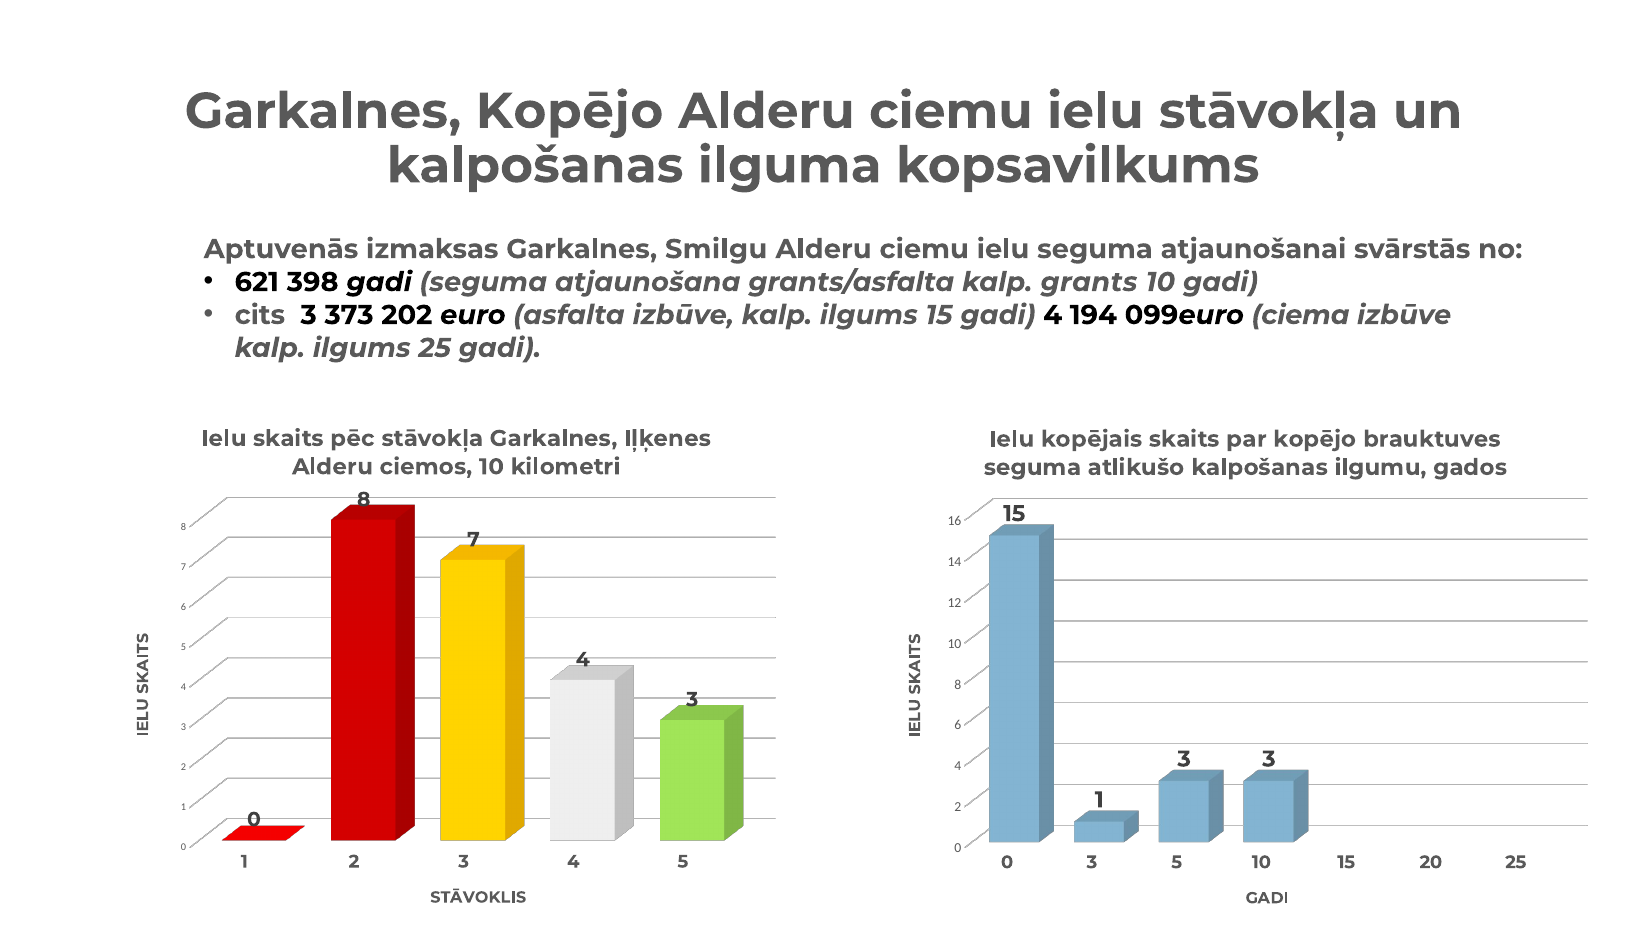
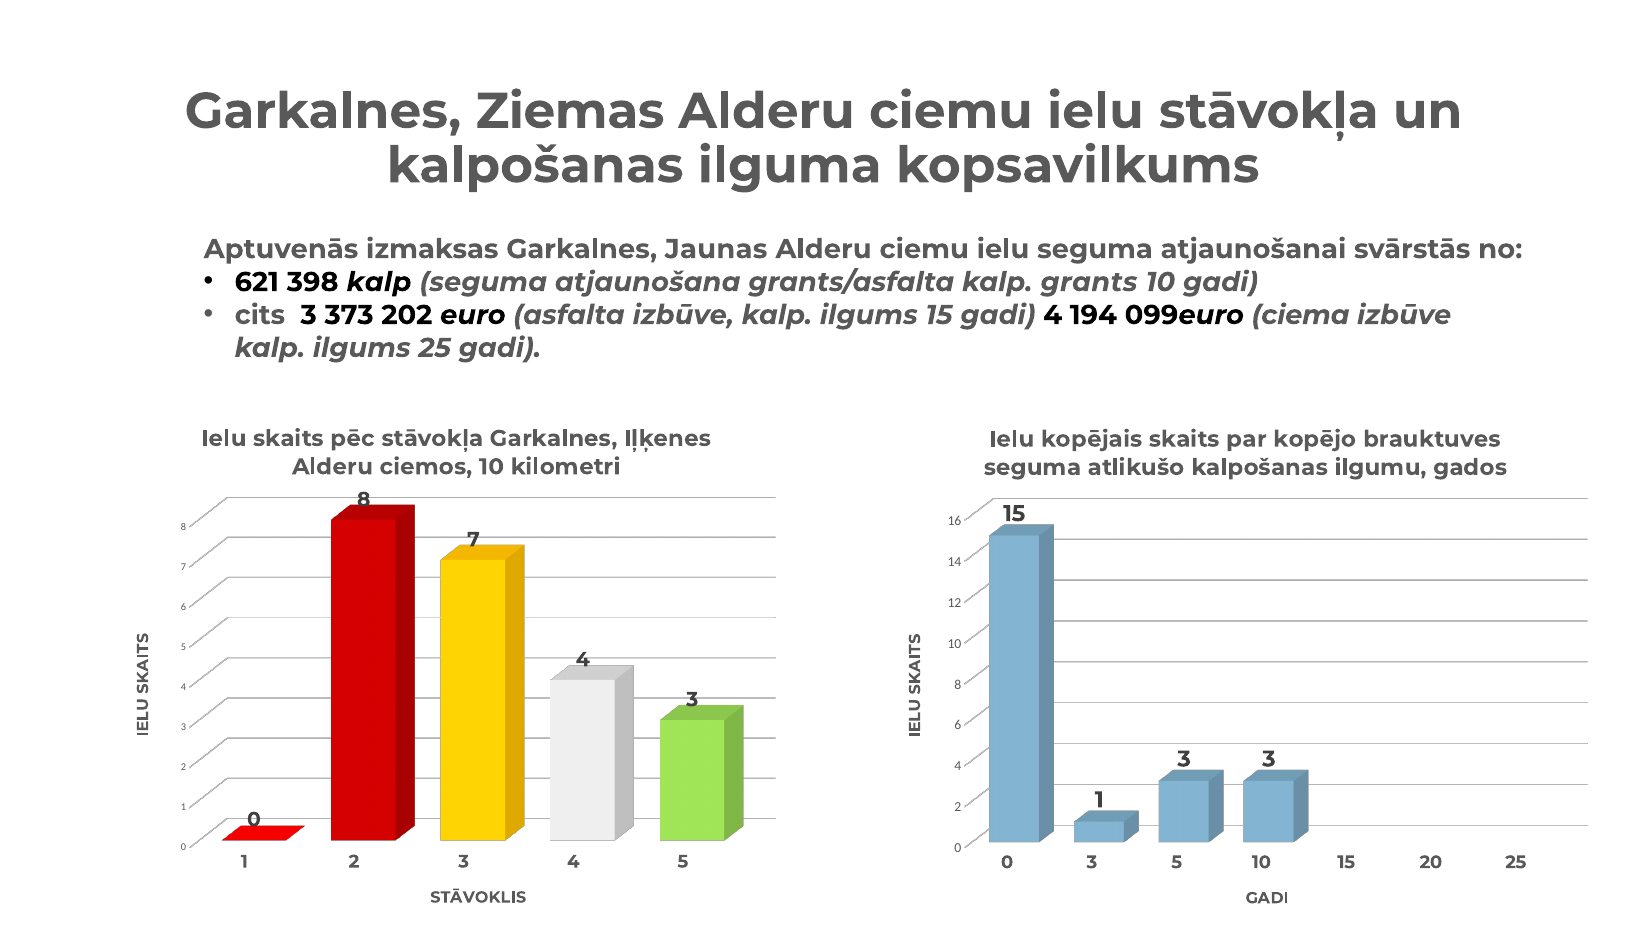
Garkalnes Kopējo: Kopējo -> Ziemas
Smilgu: Smilgu -> Jaunas
398 gadi: gadi -> kalp
